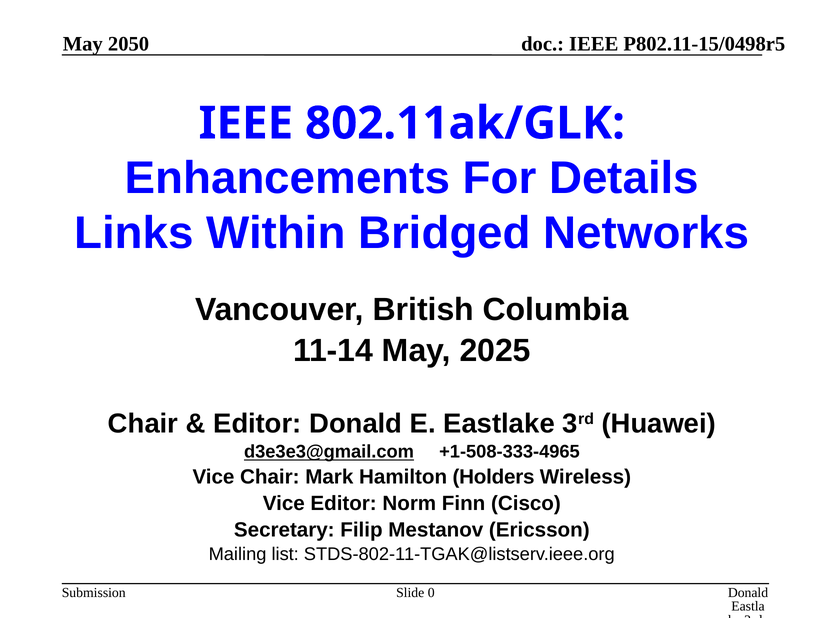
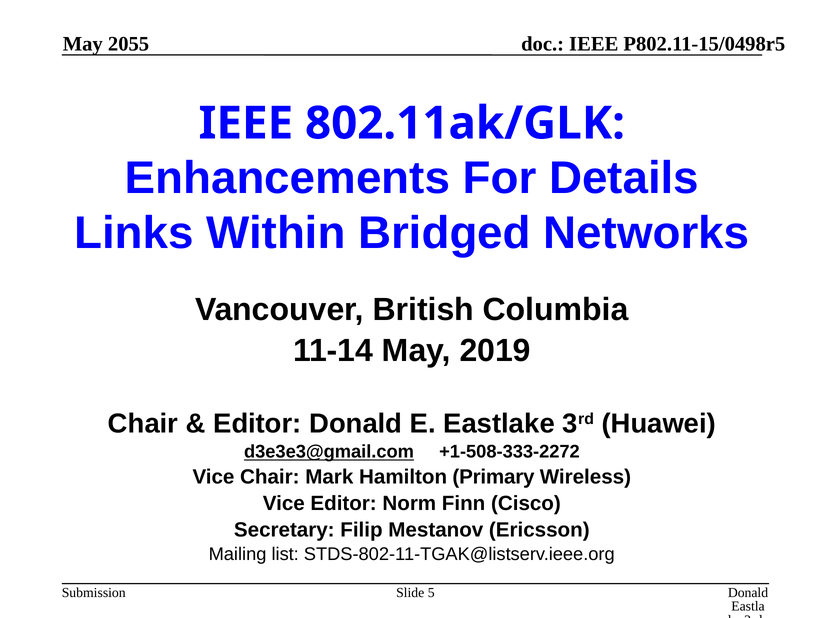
2050: 2050 -> 2055
2025: 2025 -> 2019
+1-508-333-4965: +1-508-333-4965 -> +1-508-333-2272
Holders: Holders -> Primary
0: 0 -> 5
